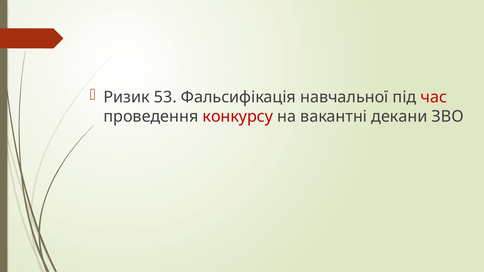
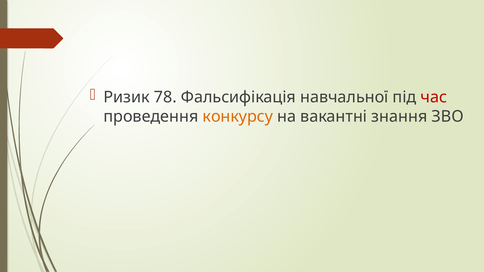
53: 53 -> 78
конкурсу colour: red -> orange
декани: декани -> знання
